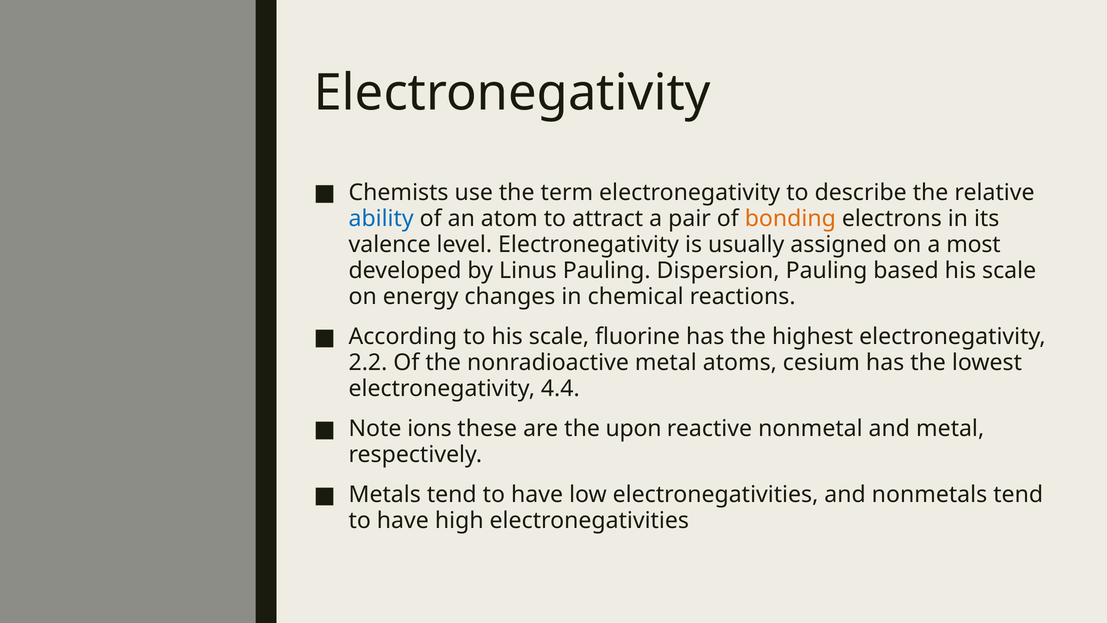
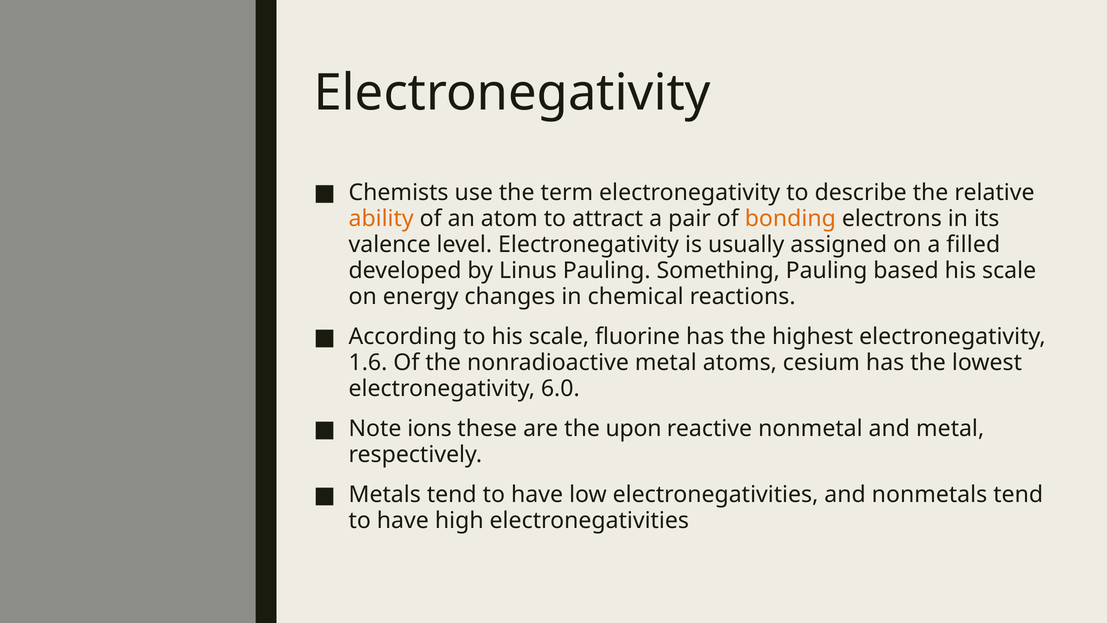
ability colour: blue -> orange
most: most -> filled
Dispersion: Dispersion -> Something
2.2: 2.2 -> 1.6
4.4: 4.4 -> 6.0
